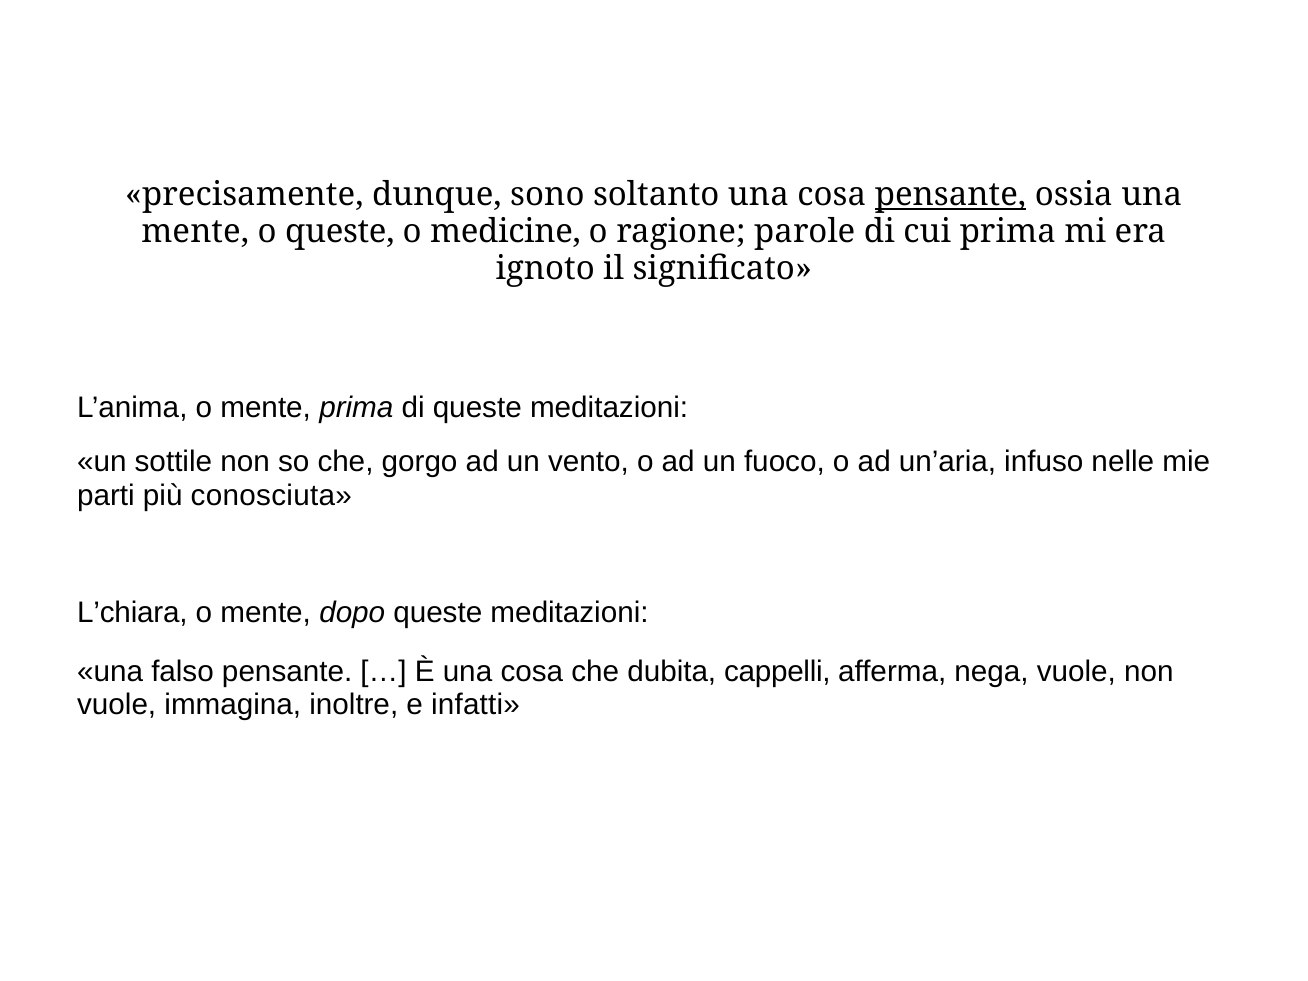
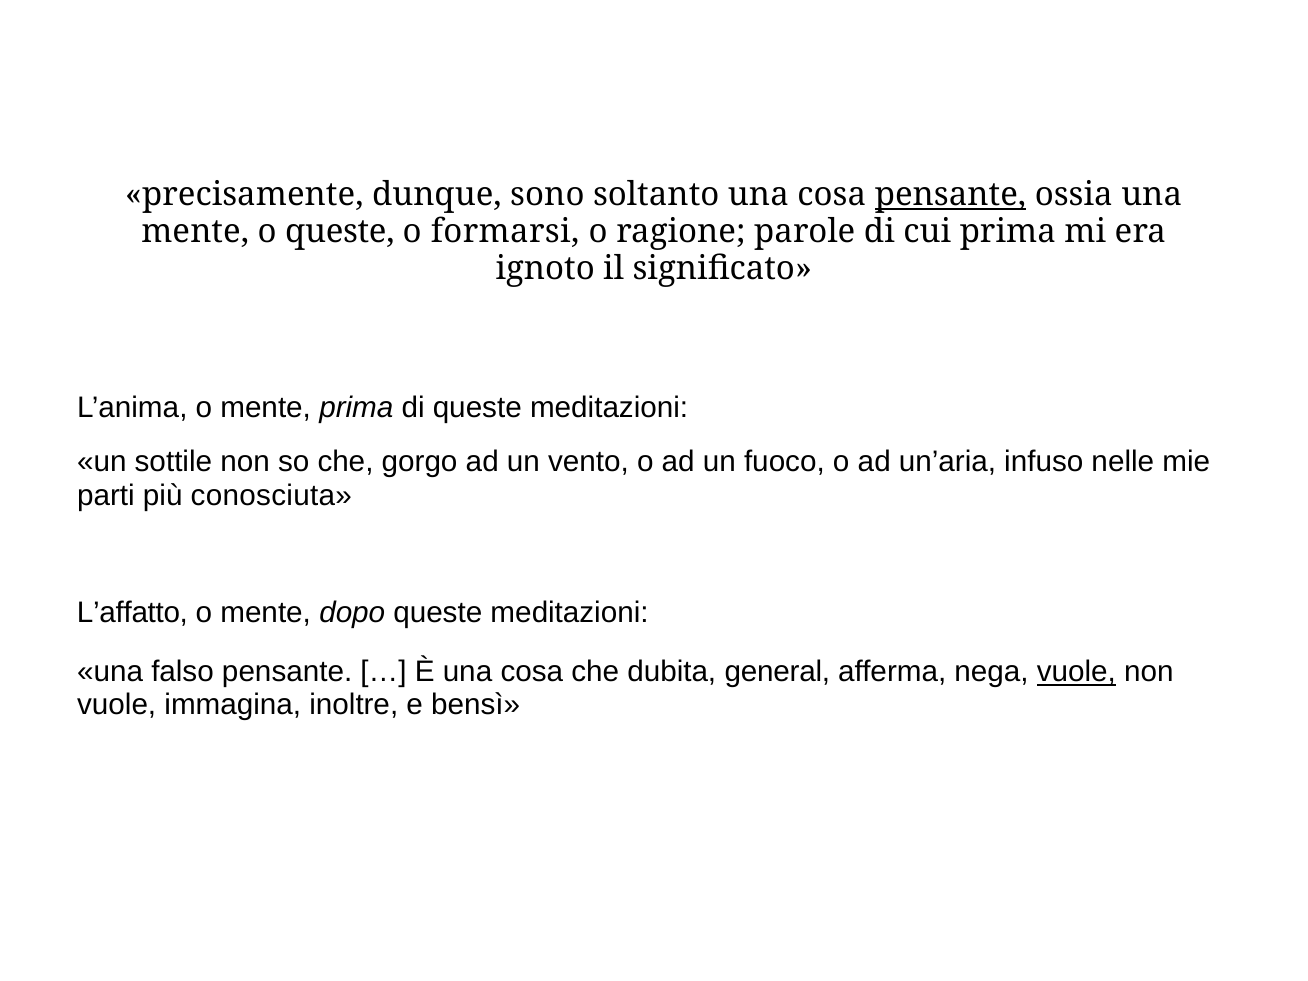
medicine: medicine -> formarsi
L’chiara: L’chiara -> L’affatto
cappelli: cappelli -> general
vuole at (1076, 672) underline: none -> present
infatti: infatti -> bensì
